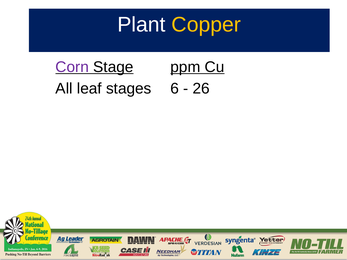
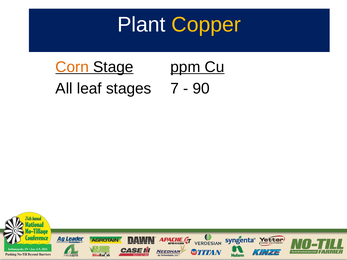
Corn colour: purple -> orange
6: 6 -> 7
26: 26 -> 90
